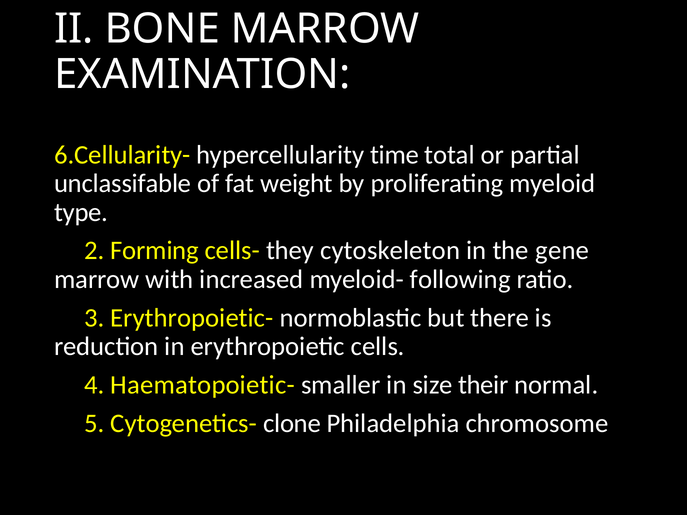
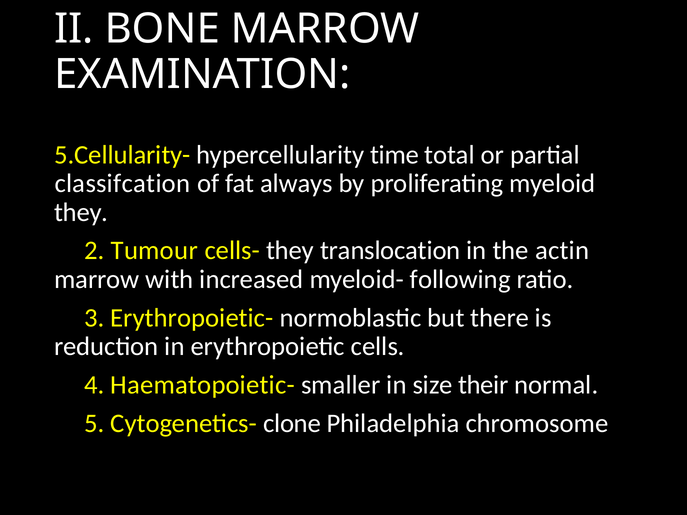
6.Cellularity-: 6.Cellularity- -> 5.Cellularity-
unclassifable: unclassifable -> classifcation
weight: weight -> always
type at (81, 212): type -> they
Forming: Forming -> Tumour
cytoskeleton: cytoskeleton -> translocation
gene: gene -> actin
